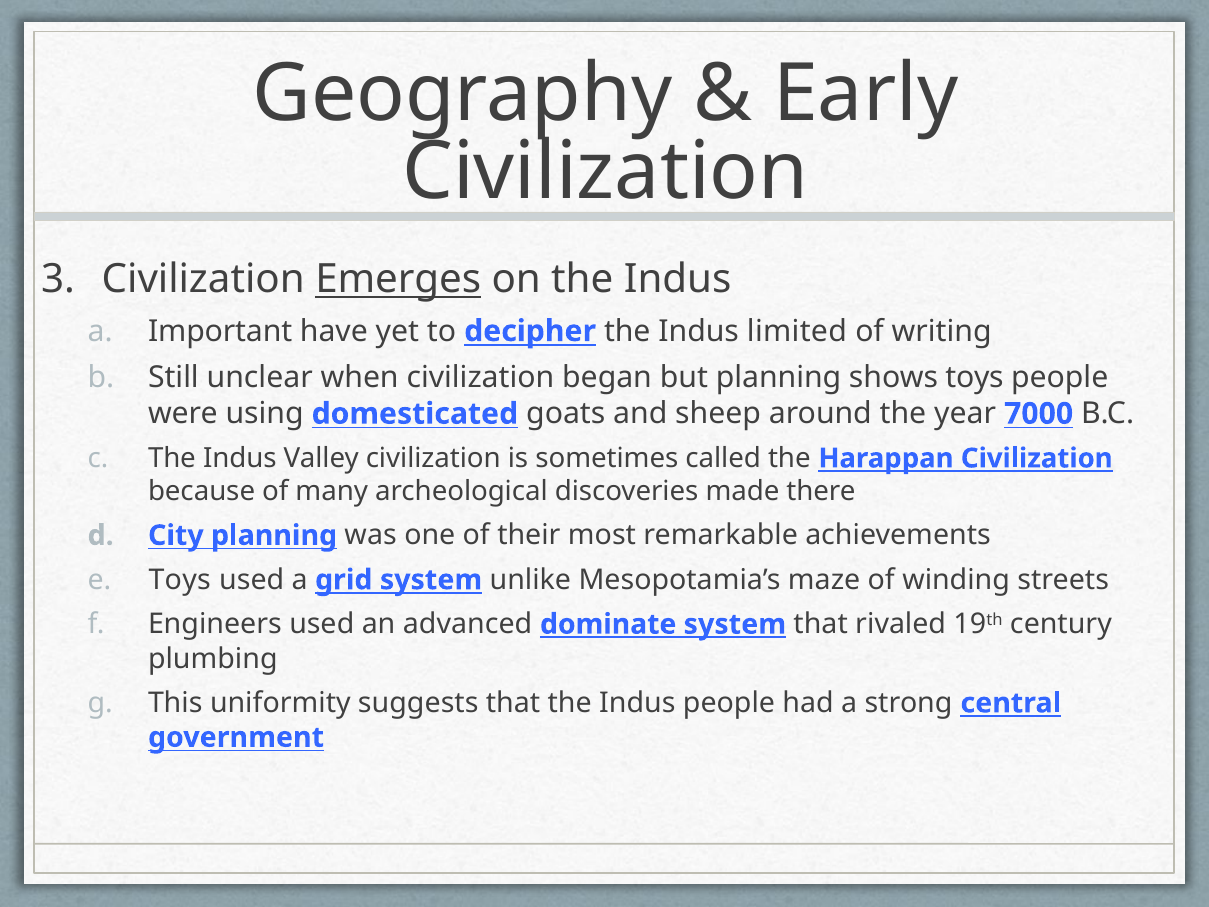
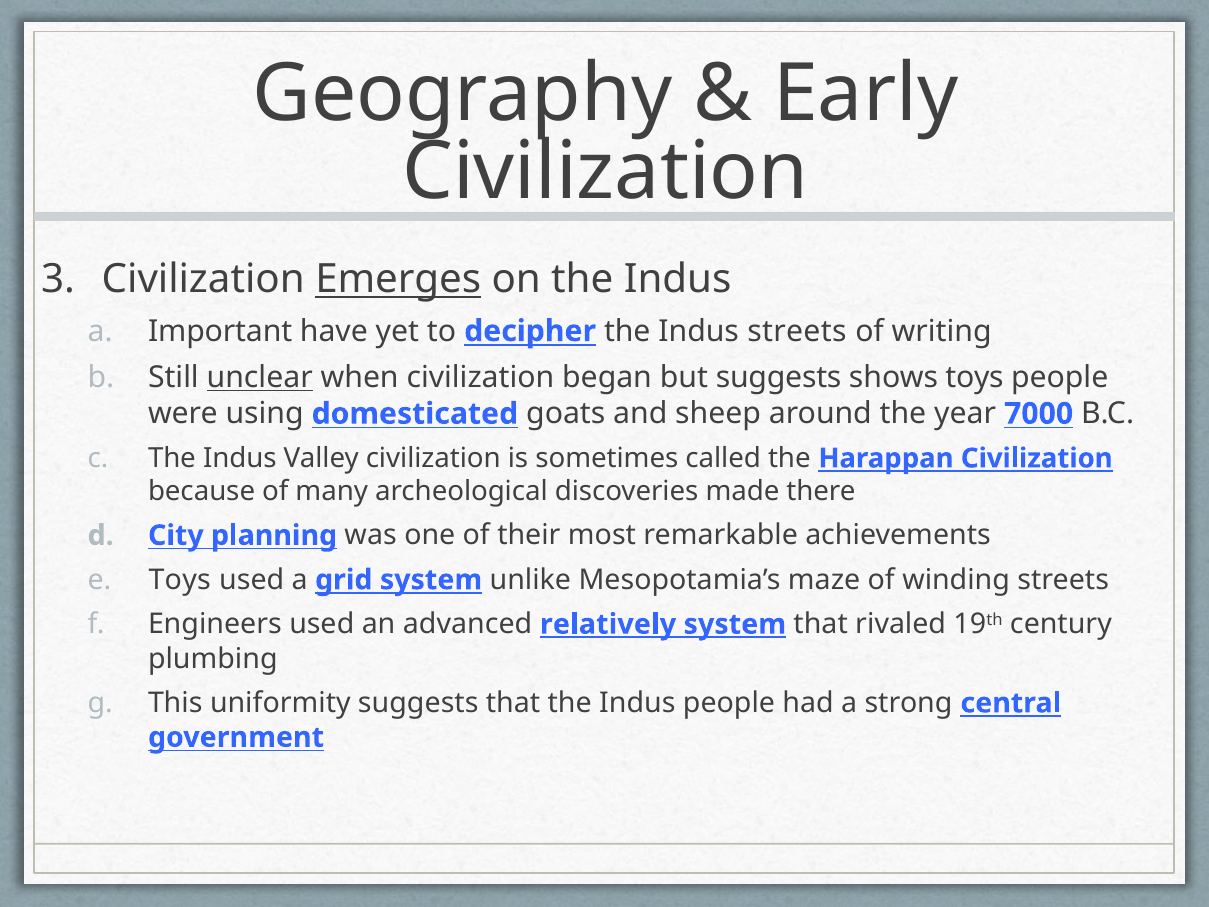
Indus limited: limited -> streets
unclear underline: none -> present
but planning: planning -> suggests
dominate: dominate -> relatively
